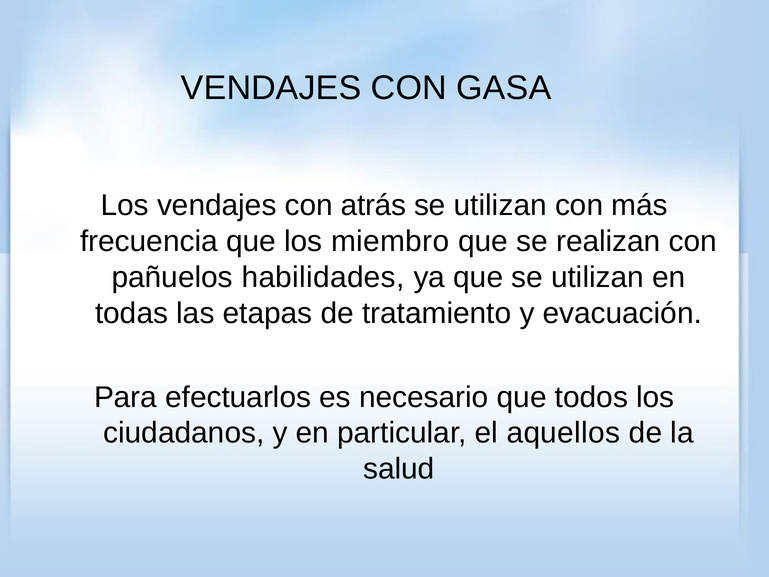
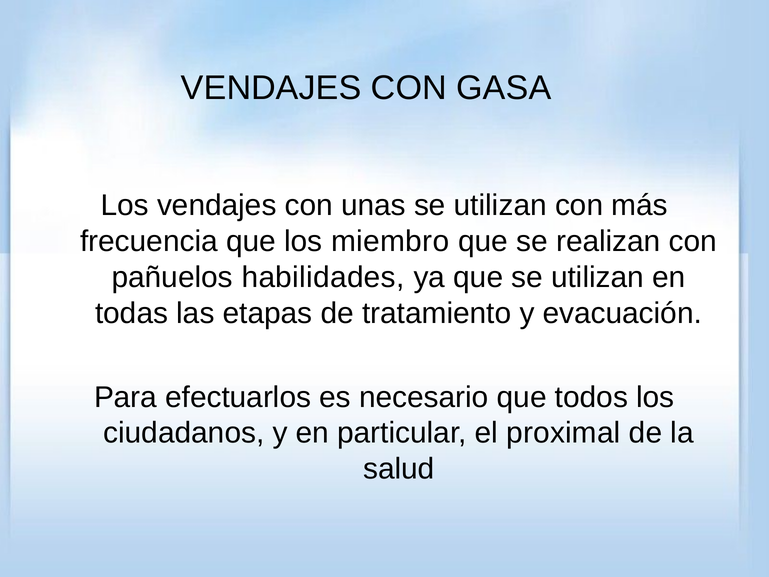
atrás: atrás -> unas
aquellos: aquellos -> proximal
